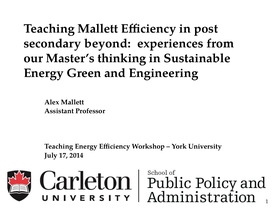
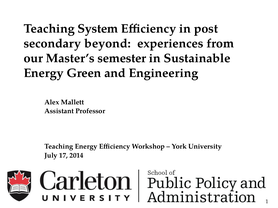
Teaching Mallett: Mallett -> System
thinking: thinking -> semester
